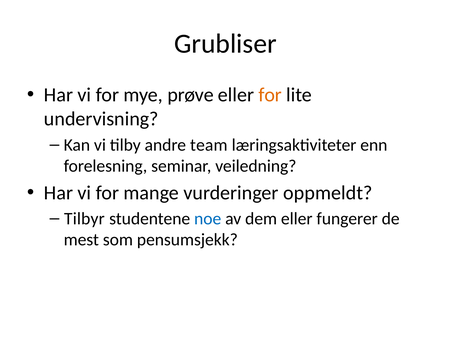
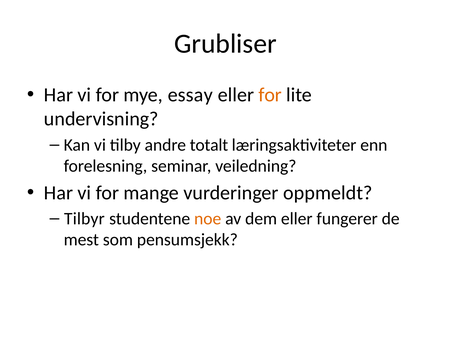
prøve: prøve -> essay
team: team -> totalt
noe colour: blue -> orange
